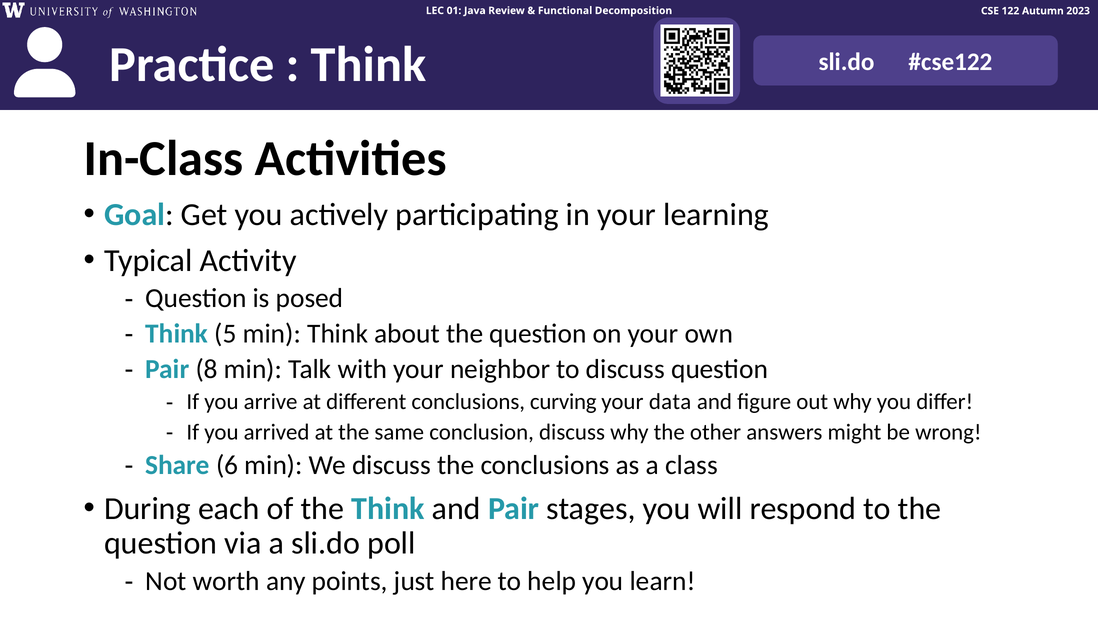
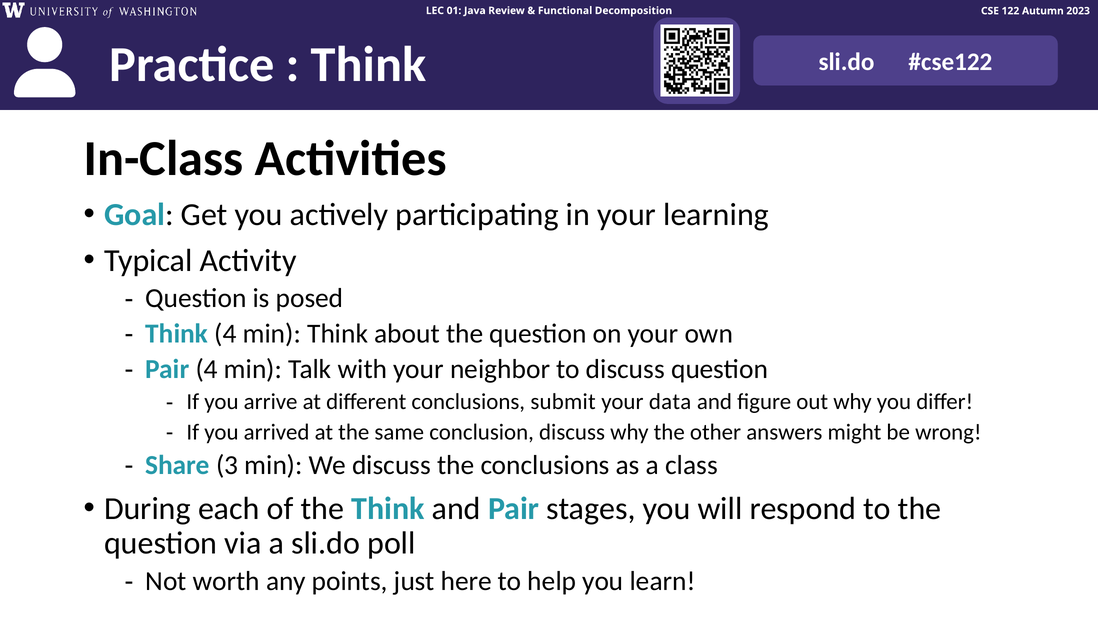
Think 5: 5 -> 4
Pair 8: 8 -> 4
curving: curving -> submit
6: 6 -> 3
